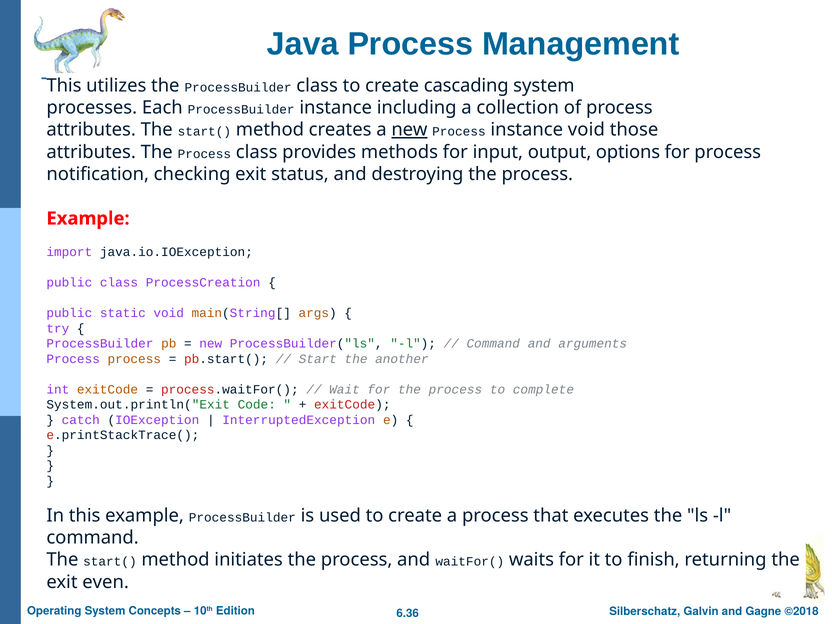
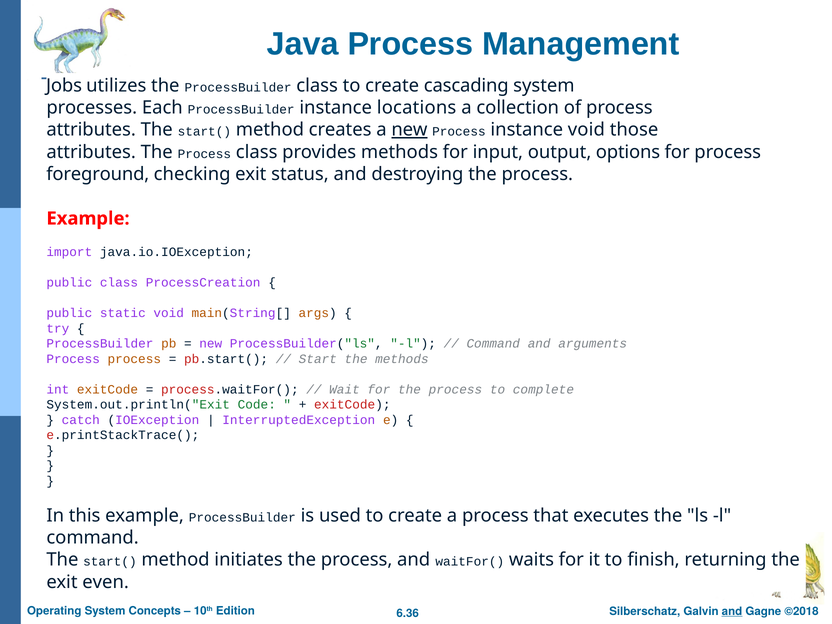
This at (64, 85): This -> Jobs
including: including -> locations
notification: notification -> foreground
the another: another -> methods
and at (732, 611) underline: none -> present
